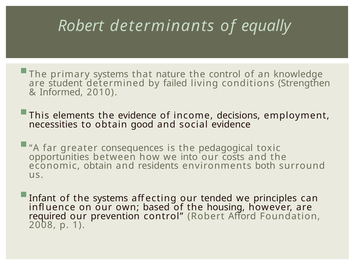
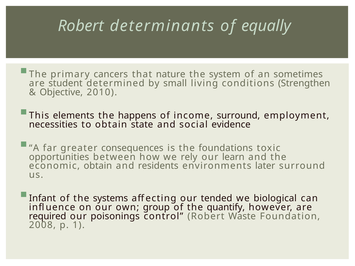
primary systems: systems -> cancers
the control: control -> system
knowledge: knowledge -> sometimes
failed: failed -> small
Informed: Informed -> Objective
the evidence: evidence -> happens
income decisions: decisions -> surround
good: good -> state
pedagogical: pedagogical -> foundations
into: into -> rely
costs: costs -> learn
both: both -> later
principles: principles -> biological
based: based -> group
housing: housing -> quantify
prevention: prevention -> poisonings
Afford: Afford -> Waste
